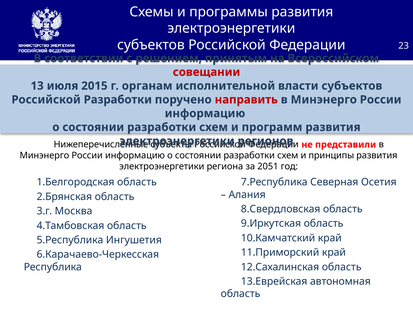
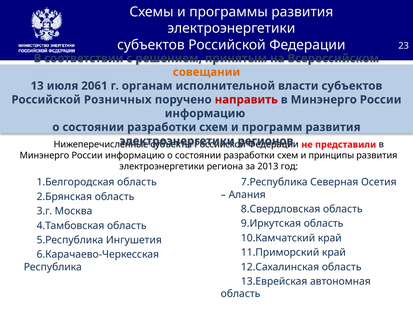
совещании colour: red -> orange
2015: 2015 -> 2061
Российской Разработки: Разработки -> Розничных
2051: 2051 -> 2013
